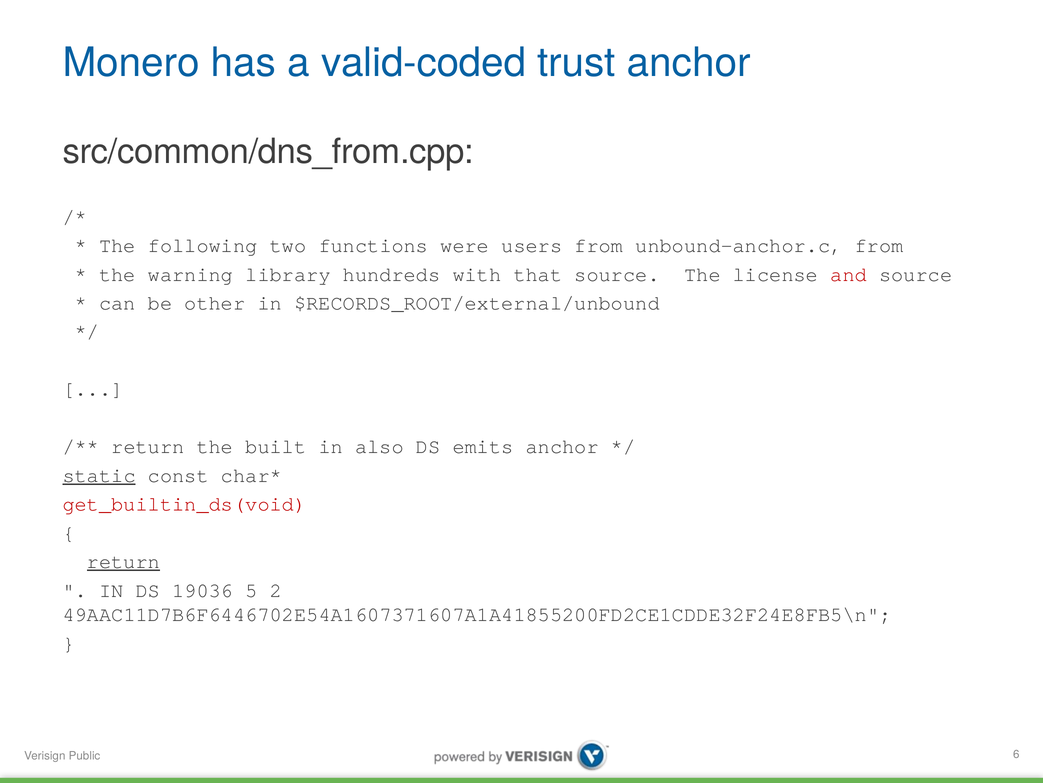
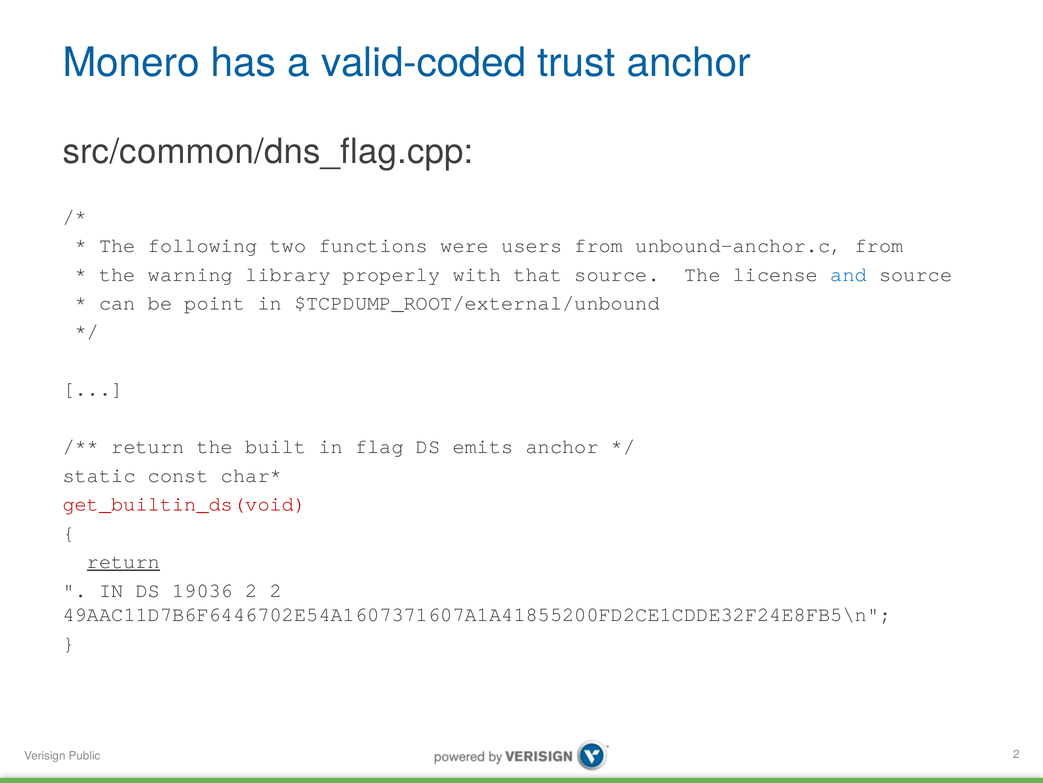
src/common/dns_from.cpp: src/common/dns_from.cpp -> src/common/dns_flag.cpp
hundreds: hundreds -> properly
and colour: red -> blue
other: other -> point
$RECORDS_ROOT/external/unbound: $RECORDS_ROOT/external/unbound -> $TCPDUMP_ROOT/external/unbound
also: also -> flag
static underline: present -> none
19036 5: 5 -> 2
6 at (1016, 754): 6 -> 2
